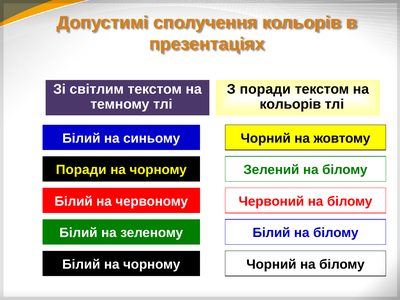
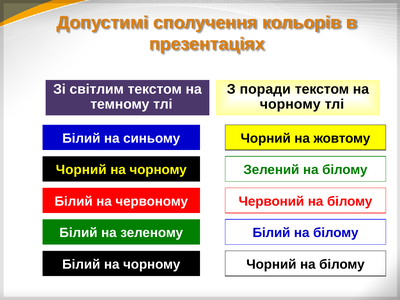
кольорів at (290, 104): кольорів -> чорному
Поради at (81, 170): Поради -> Чорний
